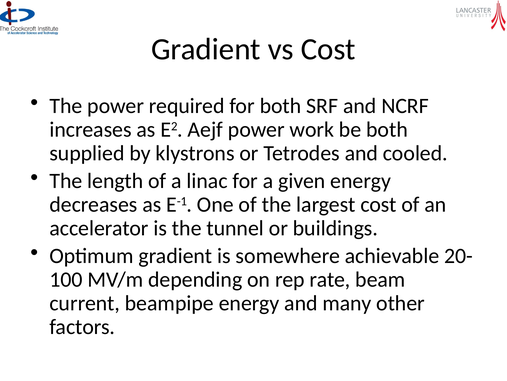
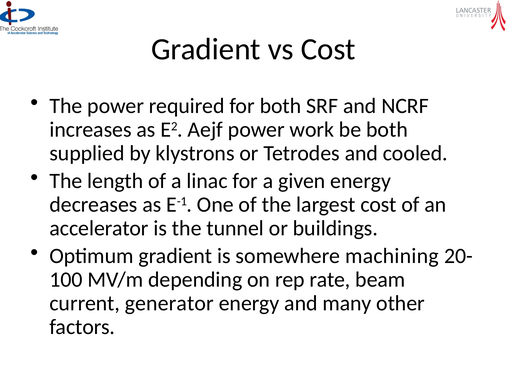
achievable: achievable -> machining
beampipe: beampipe -> generator
